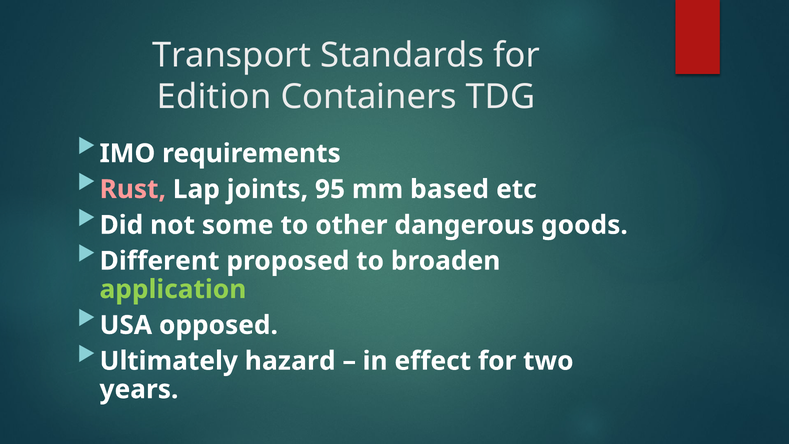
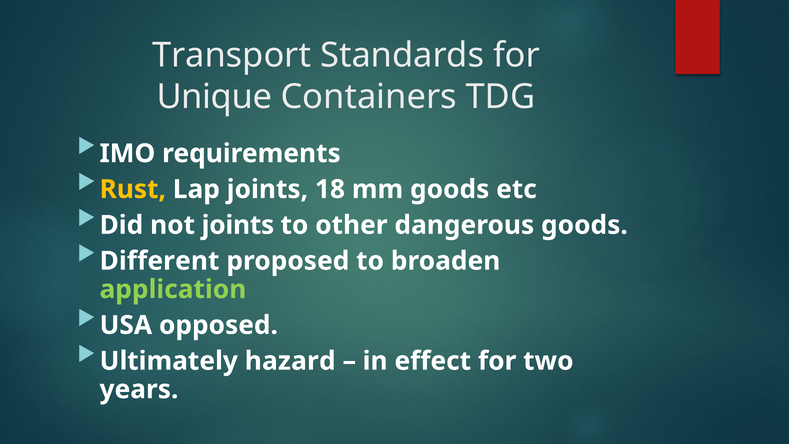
Edition: Edition -> Unique
Rust colour: pink -> yellow
95: 95 -> 18
mm based: based -> goods
not some: some -> joints
